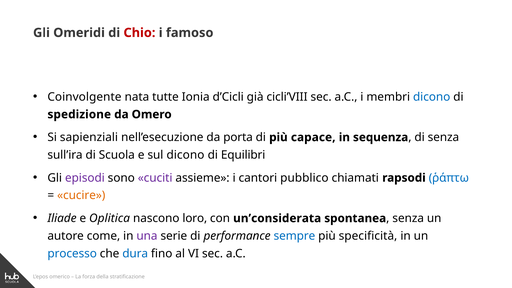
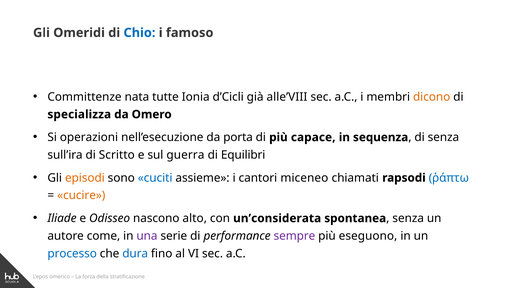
Chio colour: red -> blue
Coinvolgente: Coinvolgente -> Committenze
cicli’VIII: cicli’VIII -> alle’VIII
dicono at (432, 97) colour: blue -> orange
spedizione: spedizione -> specializza
sapienziali: sapienziali -> operazioni
Scuola: Scuola -> Scritto
sul dicono: dicono -> guerra
episodi colour: purple -> orange
cuciti colour: purple -> blue
pubblico: pubblico -> miceneo
Oplitica: Oplitica -> Odisseo
loro: loro -> alto
sempre colour: blue -> purple
specificità: specificità -> eseguono
